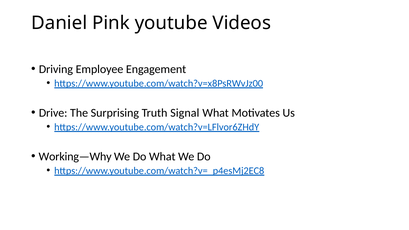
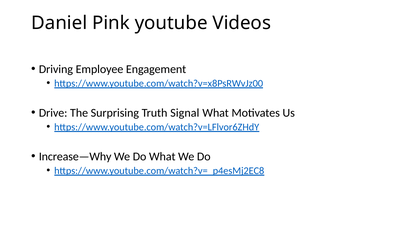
Working—Why: Working—Why -> Increase—Why
